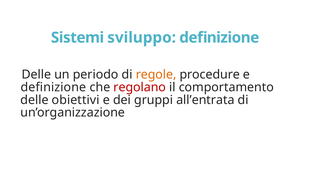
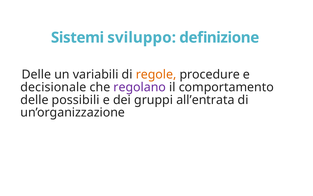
periodo: periodo -> variabili
definizione at (53, 87): definizione -> decisionale
regolano colour: red -> purple
obiettivi: obiettivi -> possibili
